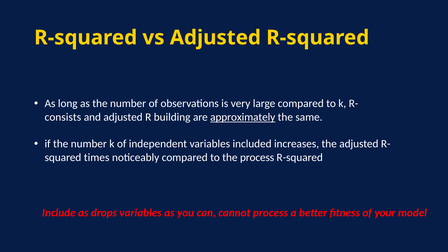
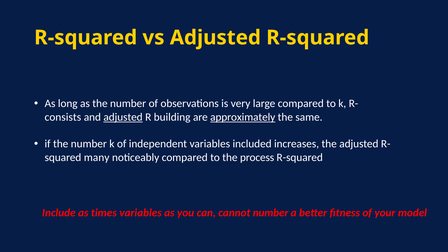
adjusted at (123, 117) underline: none -> present
times: times -> many
drops: drops -> times
cannot process: process -> number
